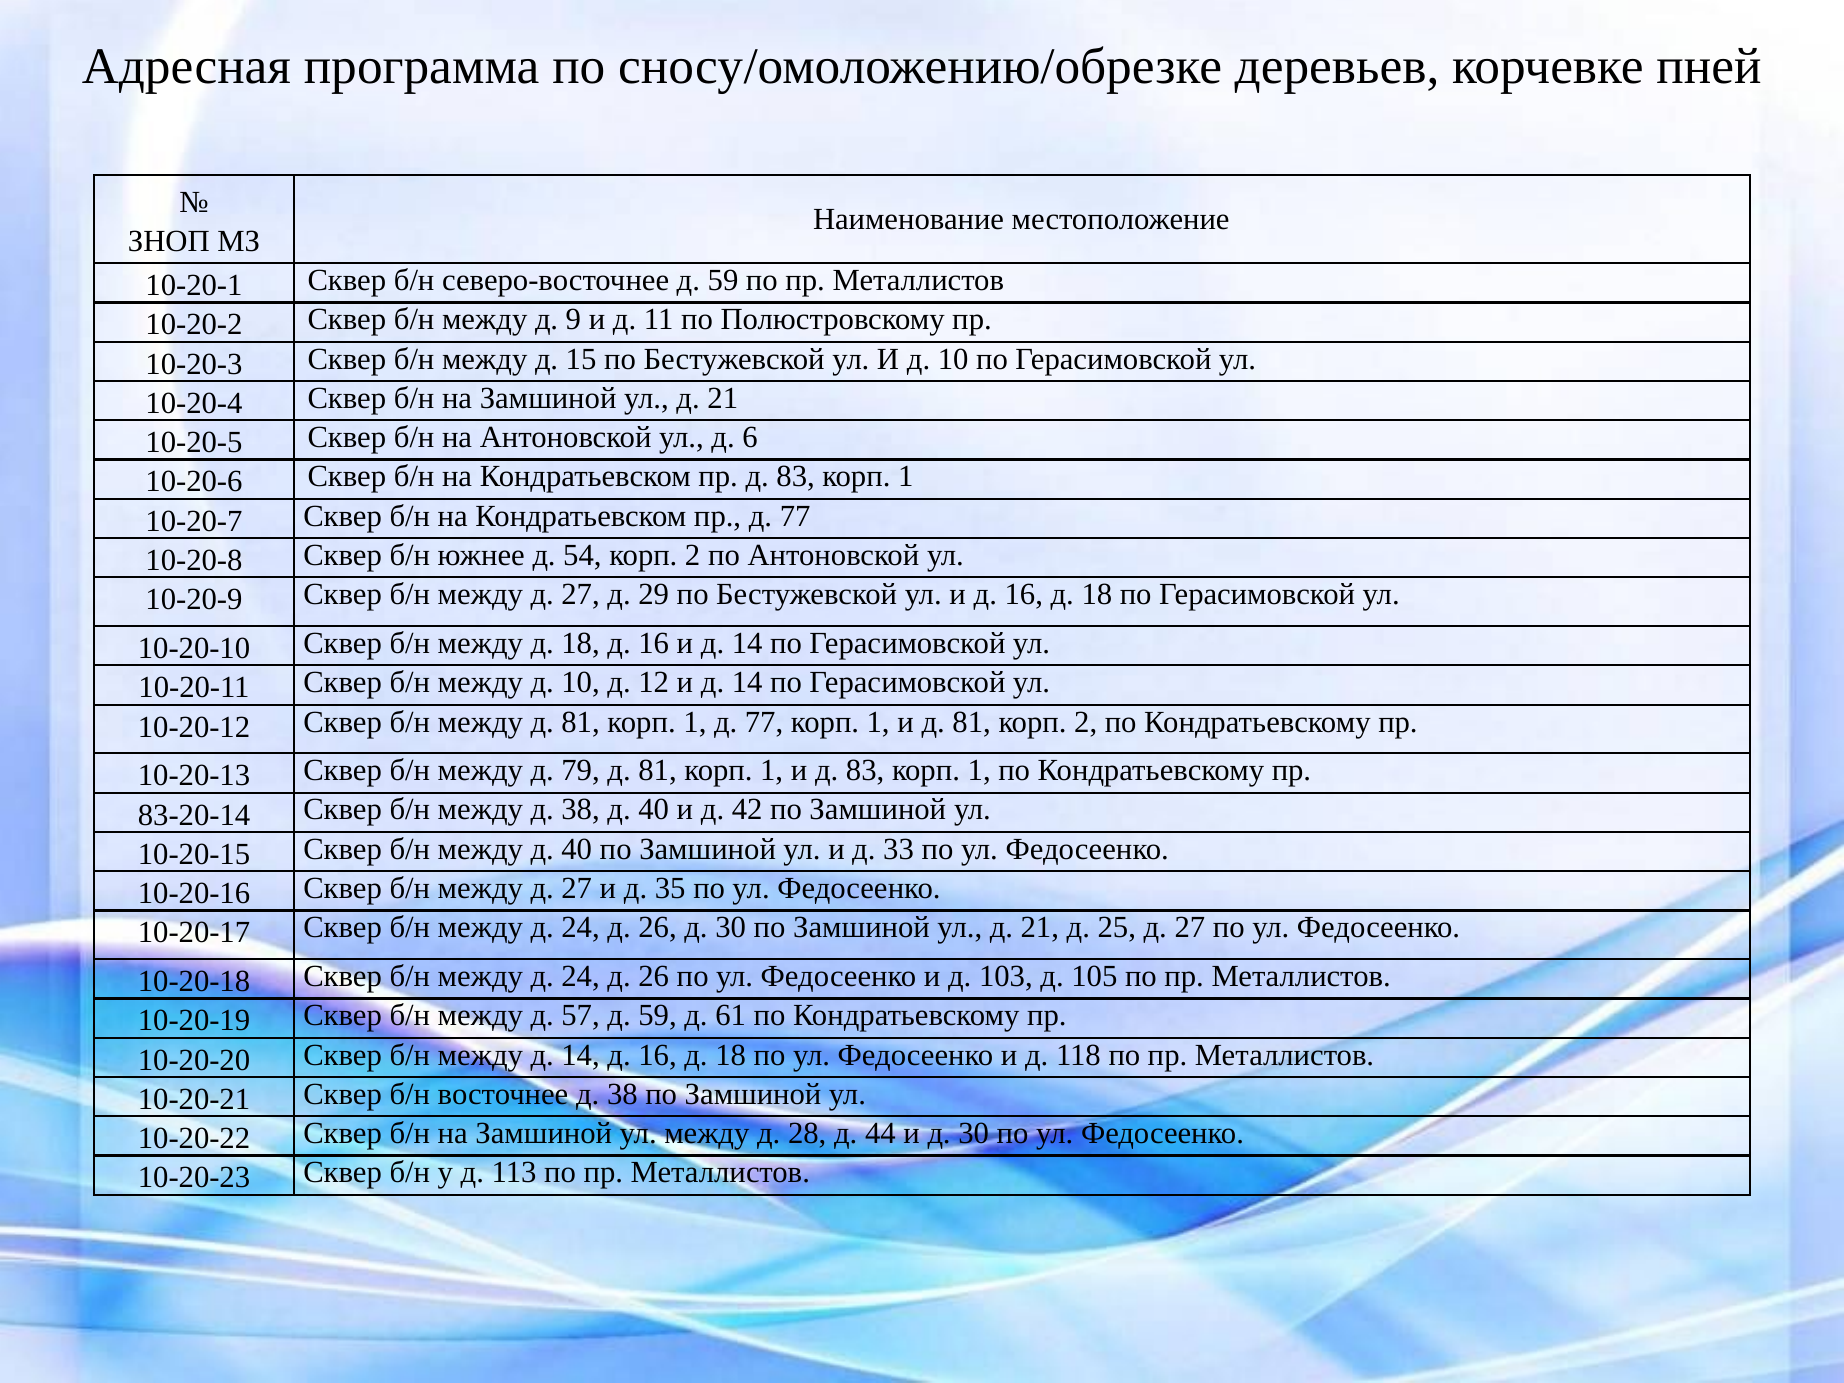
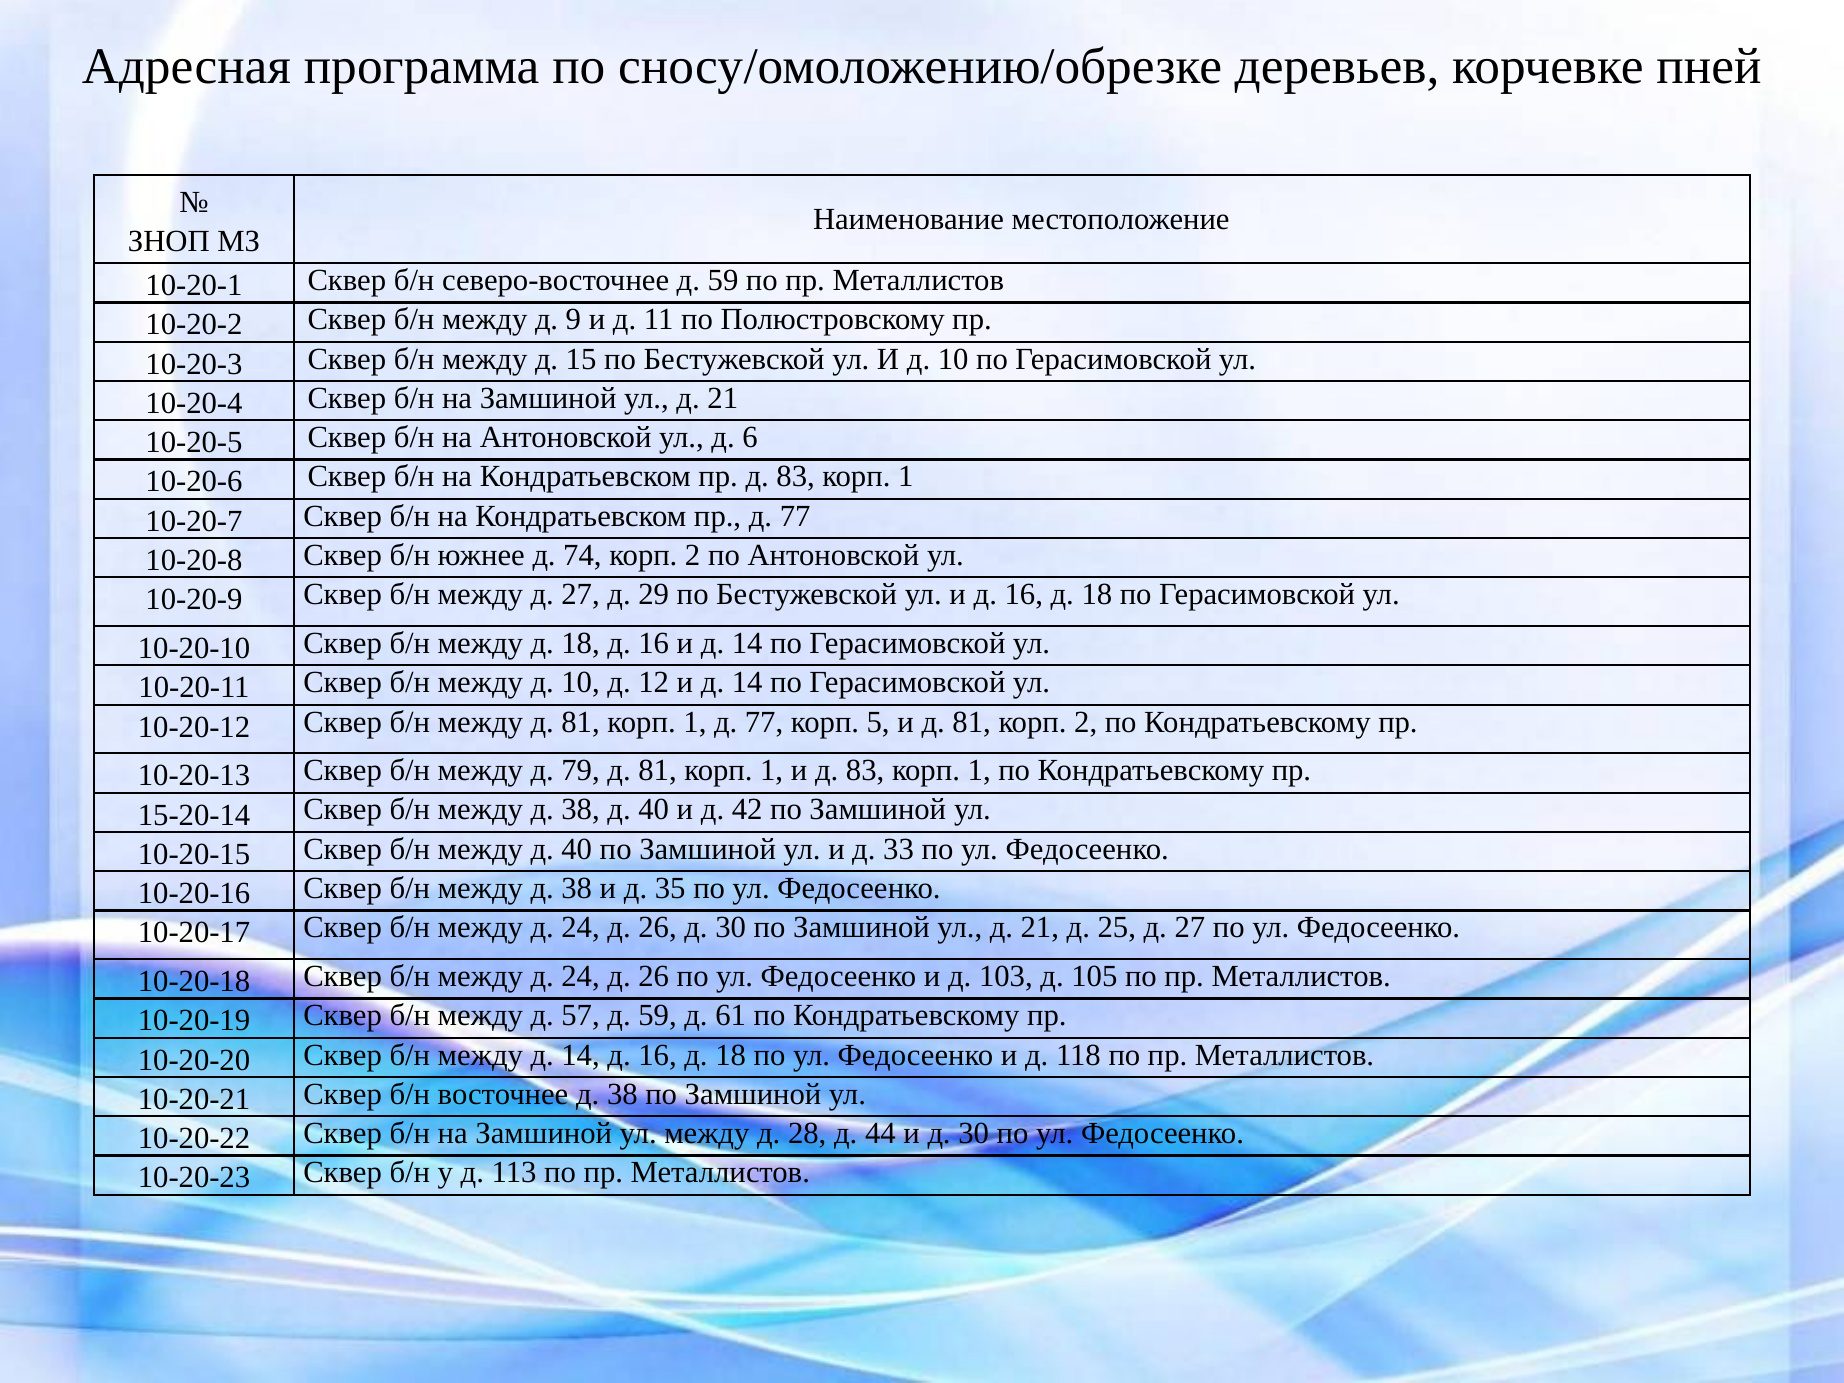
54: 54 -> 74
77 корп 1: 1 -> 5
83-20-14: 83-20-14 -> 15-20-14
27 at (577, 888): 27 -> 38
